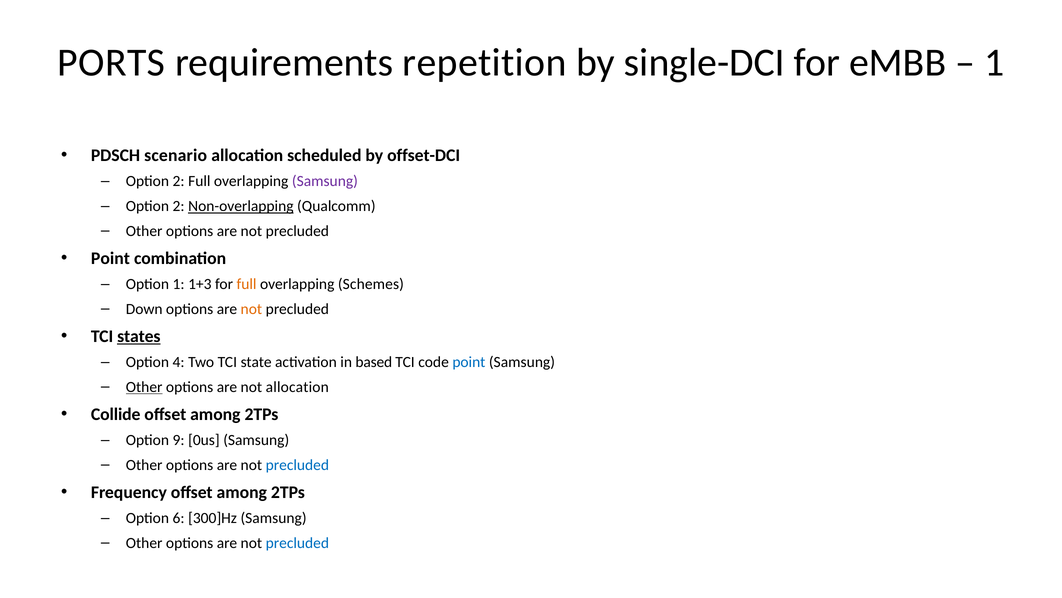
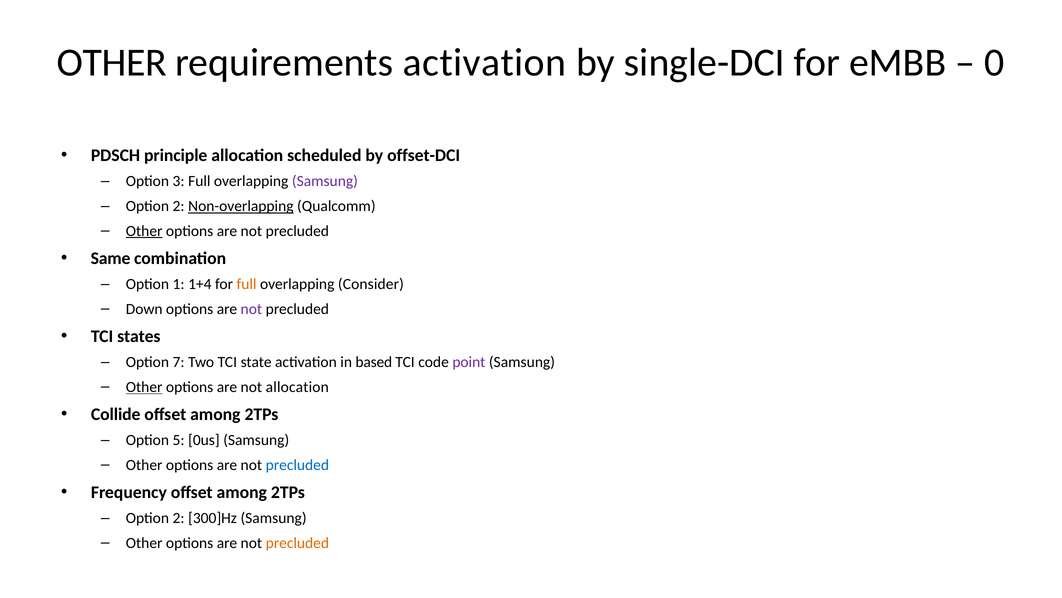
PORTS at (111, 63): PORTS -> OTHER
requirements repetition: repetition -> activation
1 at (994, 63): 1 -> 0
scenario: scenario -> principle
2 at (179, 181): 2 -> 3
Other at (144, 231) underline: none -> present
Point at (110, 258): Point -> Same
1+3: 1+3 -> 1+4
Schemes: Schemes -> Consider
not at (251, 309) colour: orange -> purple
states underline: present -> none
4: 4 -> 7
point at (469, 362) colour: blue -> purple
9: 9 -> 5
6 at (179, 518): 6 -> 2
precluded at (297, 542) colour: blue -> orange
